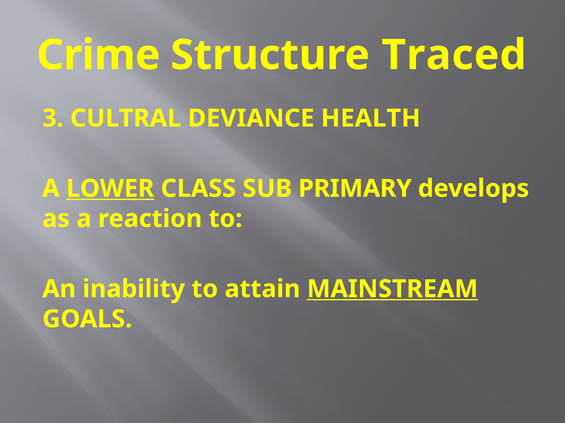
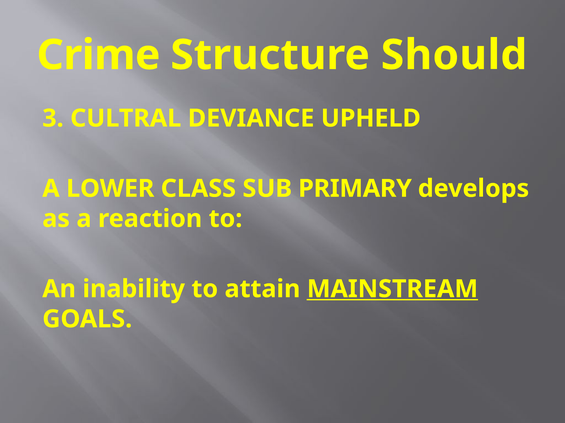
Traced: Traced -> Should
HEALTH: HEALTH -> UPHELD
LOWER underline: present -> none
